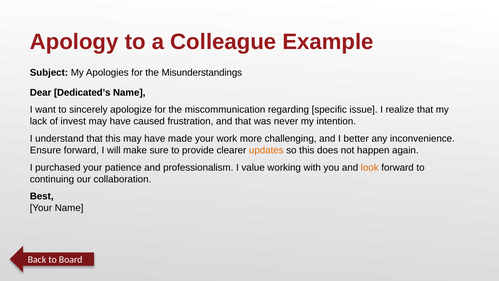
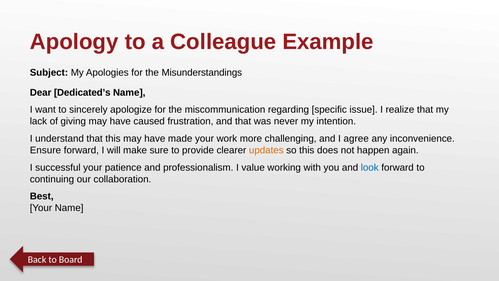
invest: invest -> giving
better: better -> agree
purchased: purchased -> successful
look colour: orange -> blue
